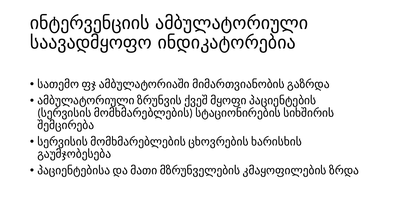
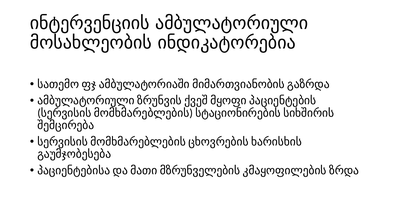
საავადმყოფო: საავადმყოფო -> მოსახლეობის
